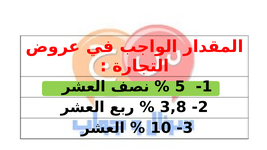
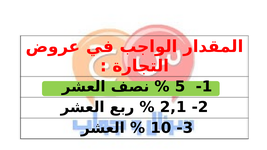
3,8: 3,8 -> 2,1
